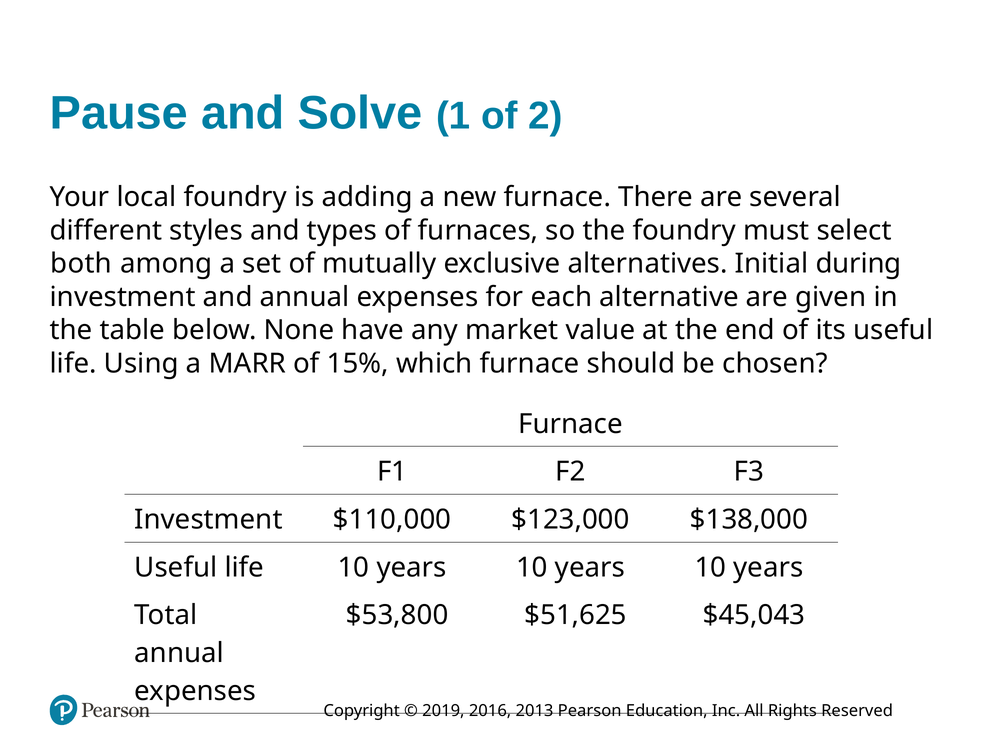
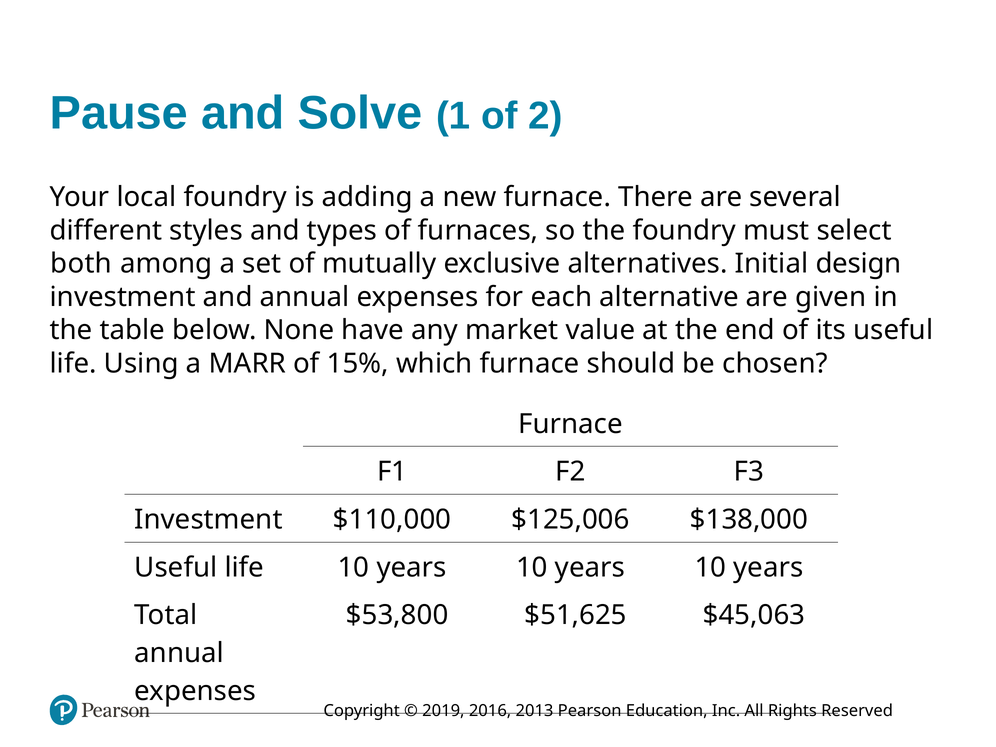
during: during -> design
$123,000: $123,000 -> $125,006
$45,043: $45,043 -> $45,063
